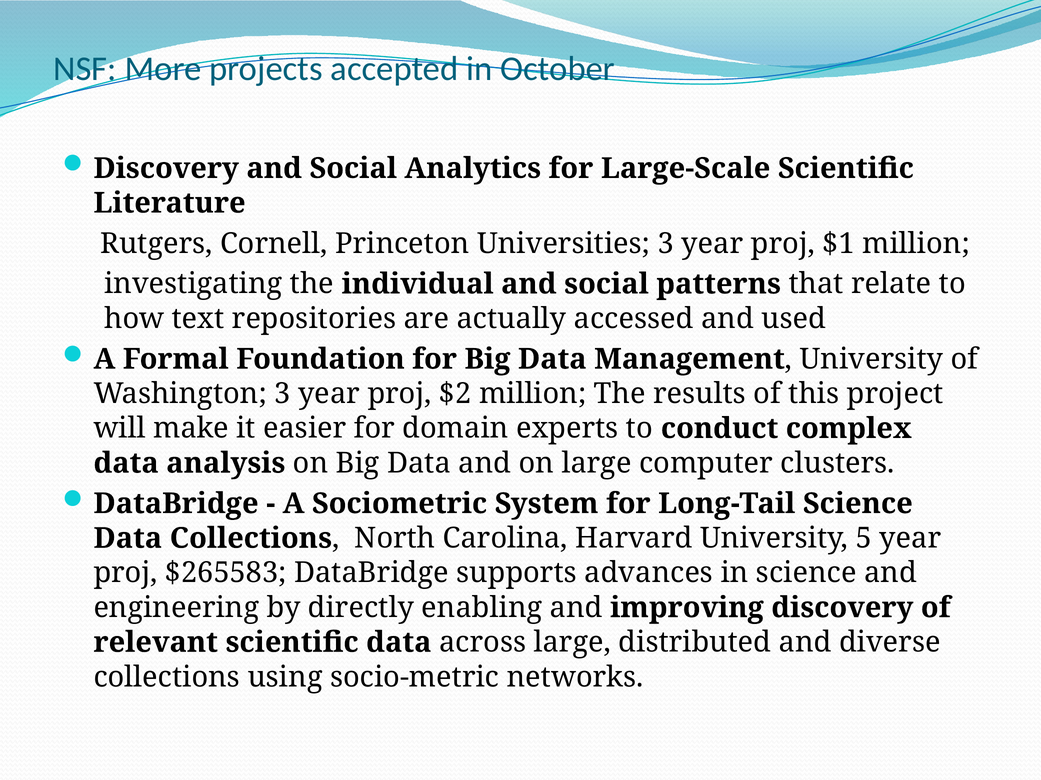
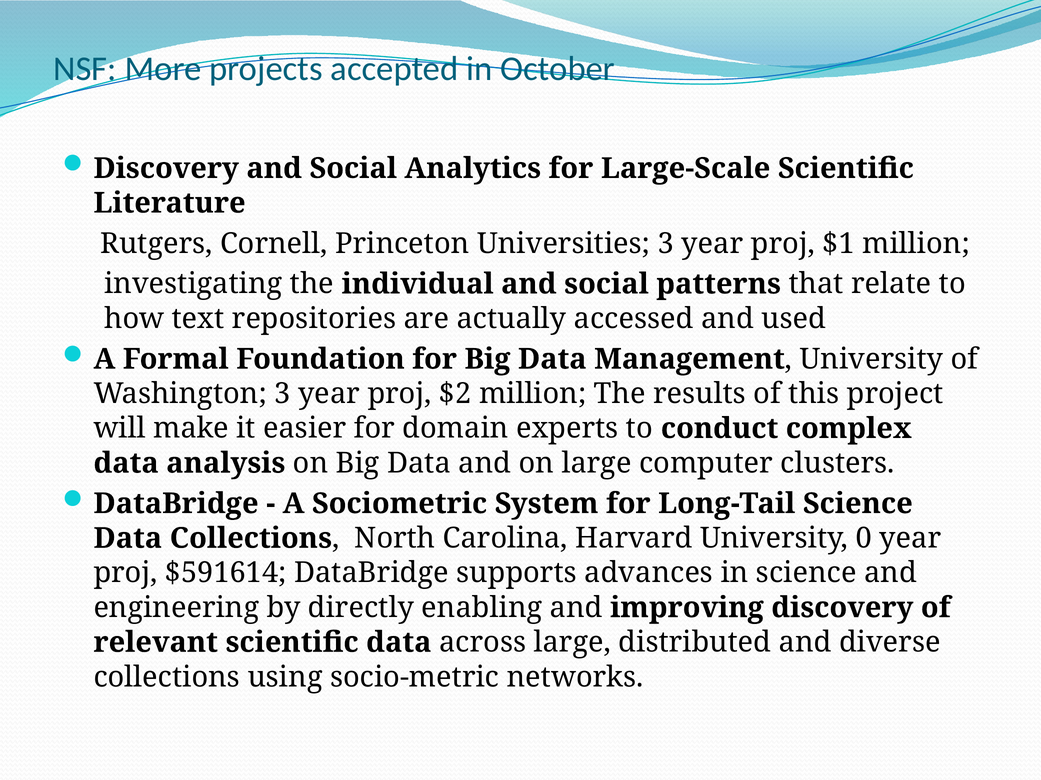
5: 5 -> 0
$265583: $265583 -> $591614
